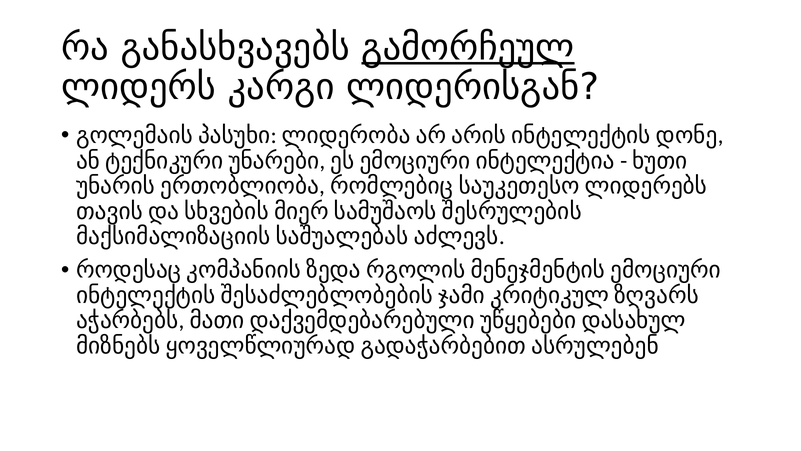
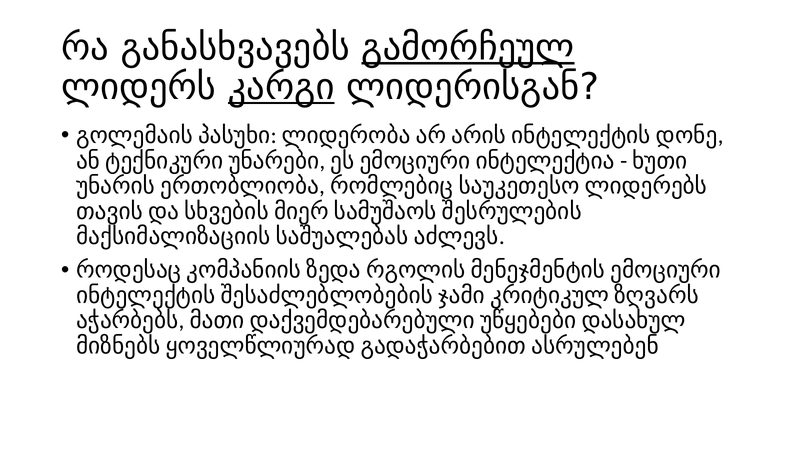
კარგი underline: none -> present
